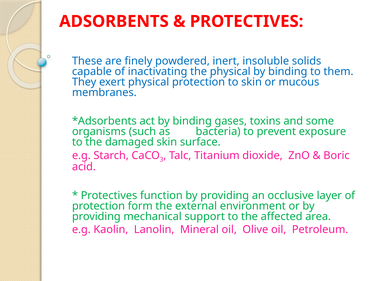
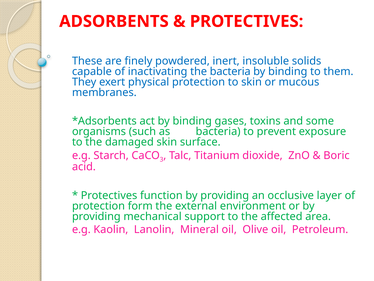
the physical: physical -> bacteria
